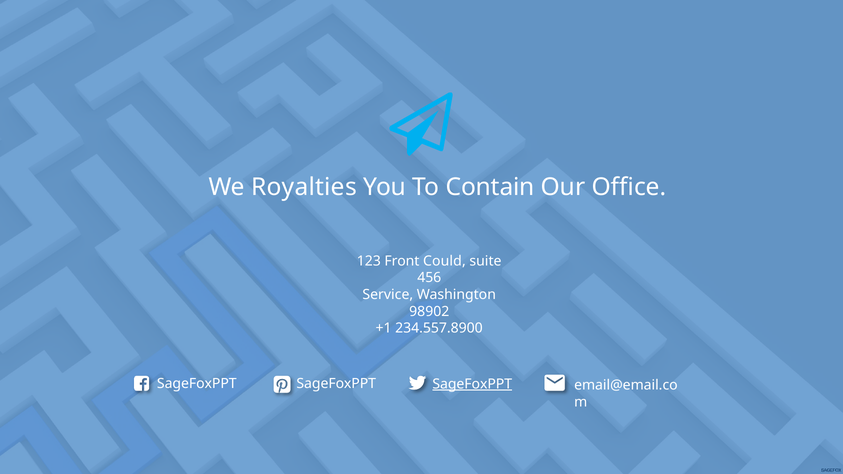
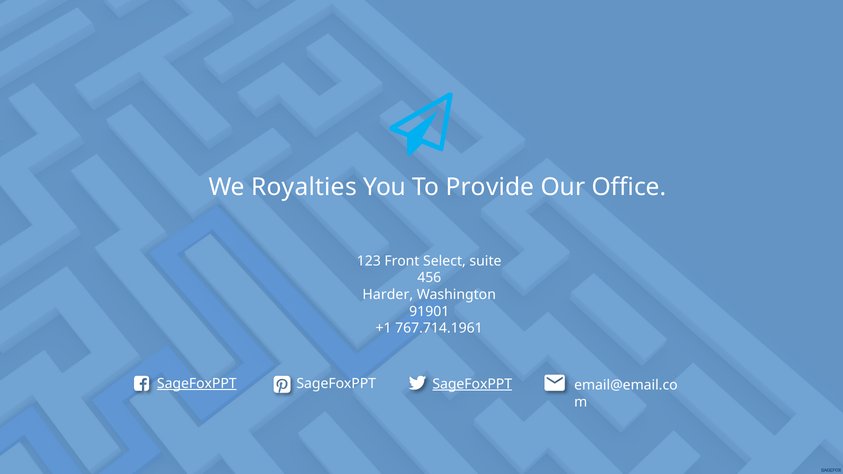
Contain: Contain -> Provide
Could: Could -> Select
Service: Service -> Harder
98902: 98902 -> 91901
234.557.8900: 234.557.8900 -> 767.714.1961
SageFoxPPT at (197, 384) underline: none -> present
